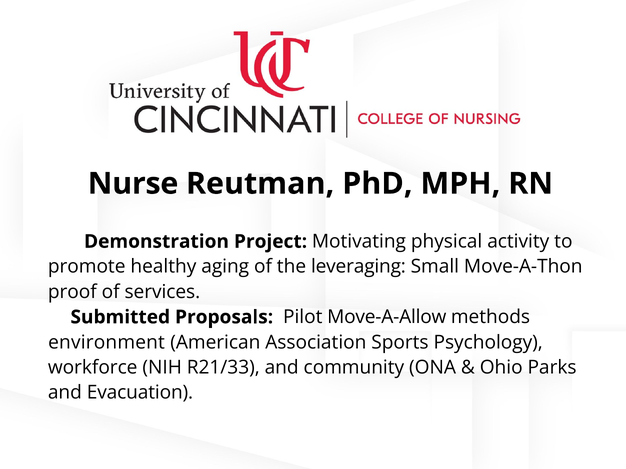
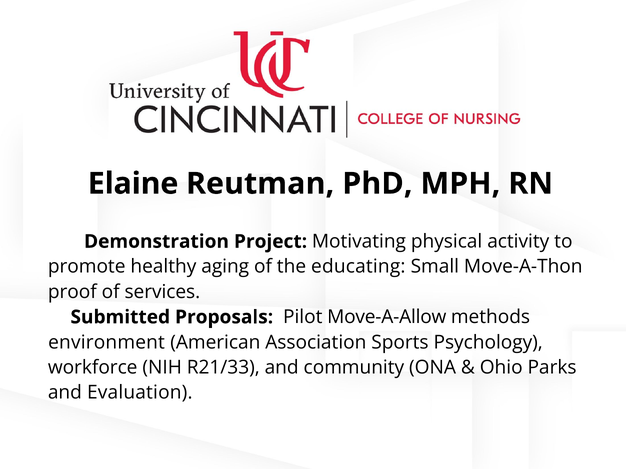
Nurse: Nurse -> Elaine
leveraging: leveraging -> educating
Evacuation: Evacuation -> Evaluation
